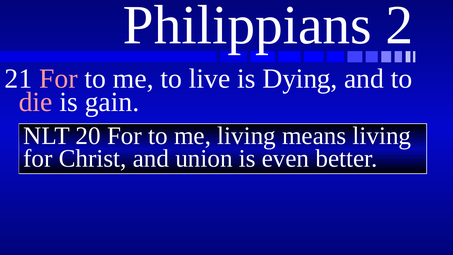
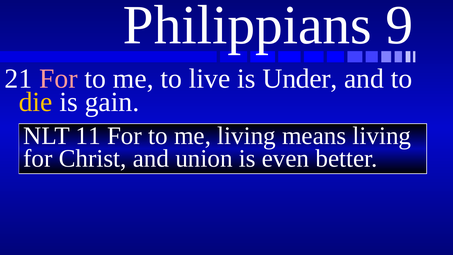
2: 2 -> 9
Dying: Dying -> Under
die colour: pink -> yellow
20: 20 -> 11
